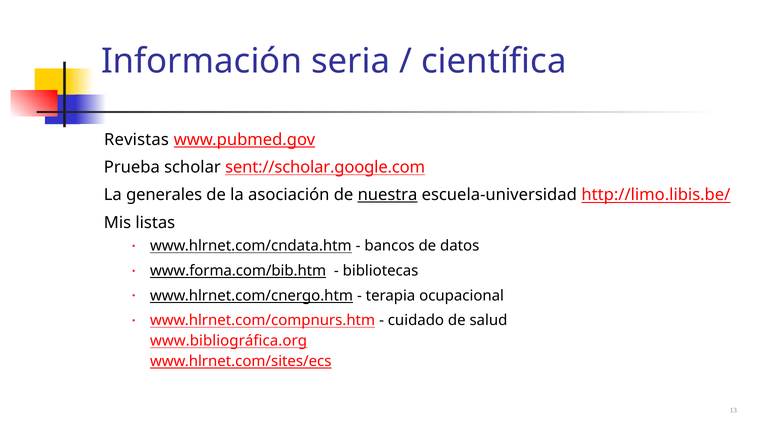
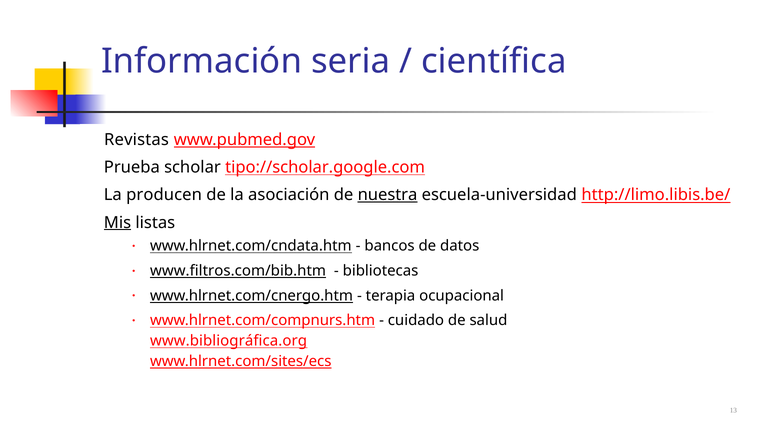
sent://scholar.google.com: sent://scholar.google.com -> tipo://scholar.google.com
generales: generales -> producen
Mis underline: none -> present
www.forma.com/bib.htm: www.forma.com/bib.htm -> www.filtros.com/bib.htm
